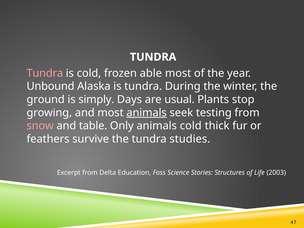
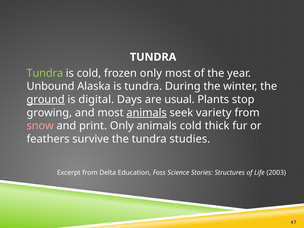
Tundra at (45, 73) colour: pink -> light green
frozen able: able -> only
ground underline: none -> present
simply: simply -> digital
testing: testing -> variety
table: table -> print
